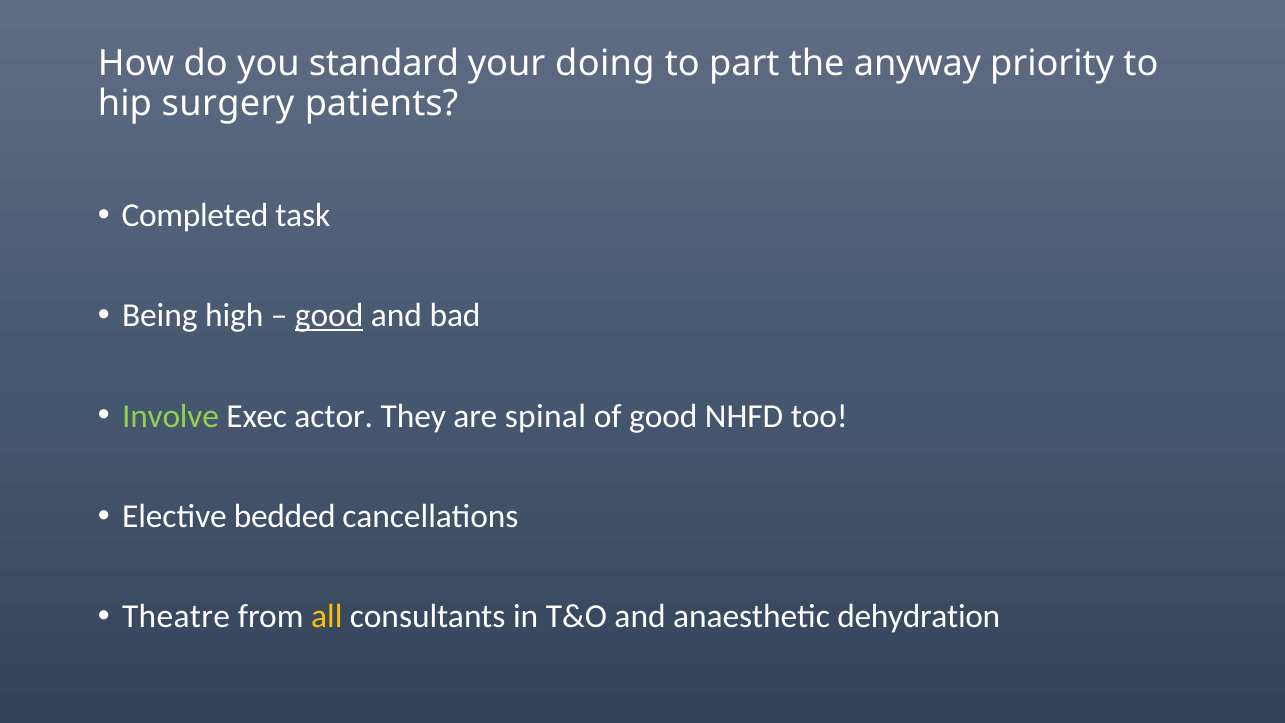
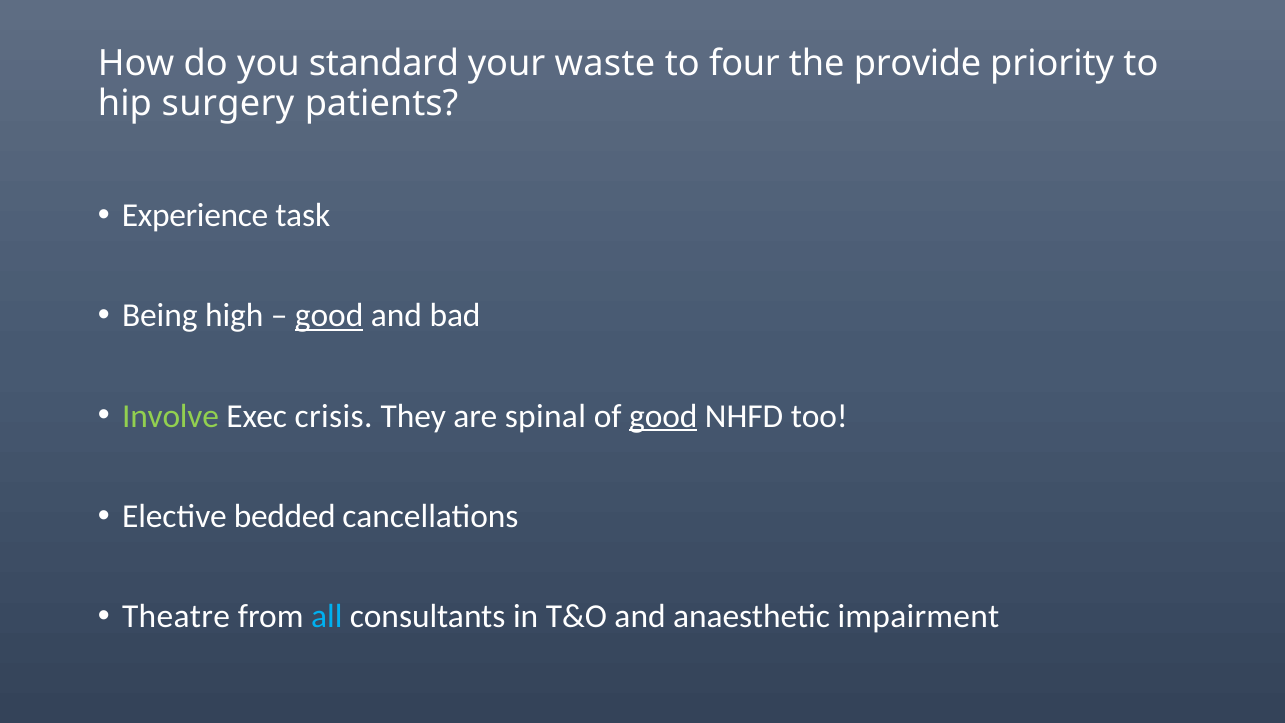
doing: doing -> waste
part: part -> four
anyway: anyway -> provide
Completed: Completed -> Experience
actor: actor -> crisis
good at (663, 416) underline: none -> present
all colour: yellow -> light blue
dehydration: dehydration -> impairment
